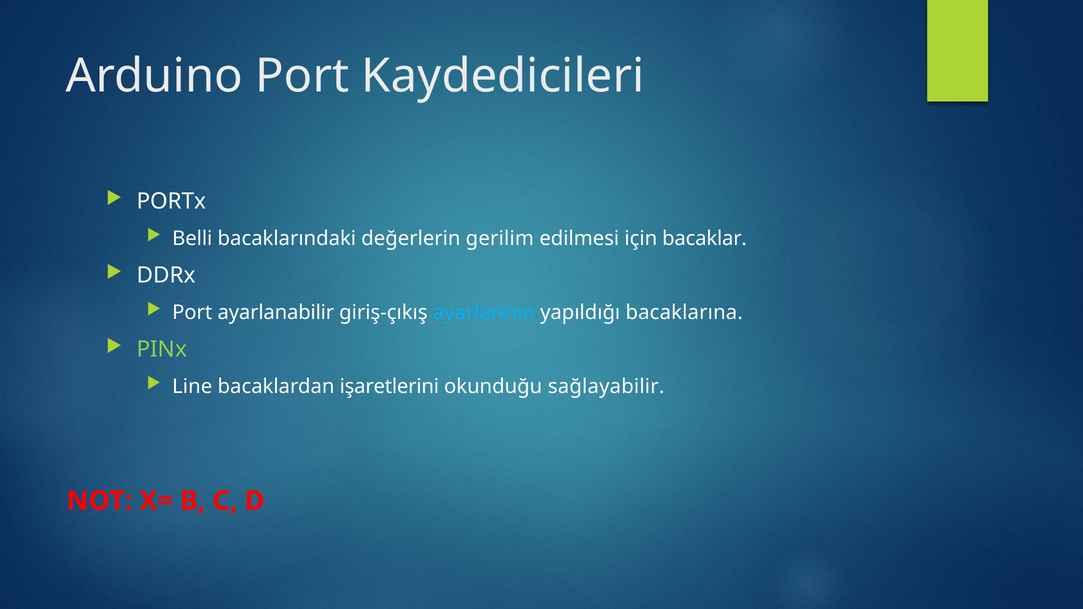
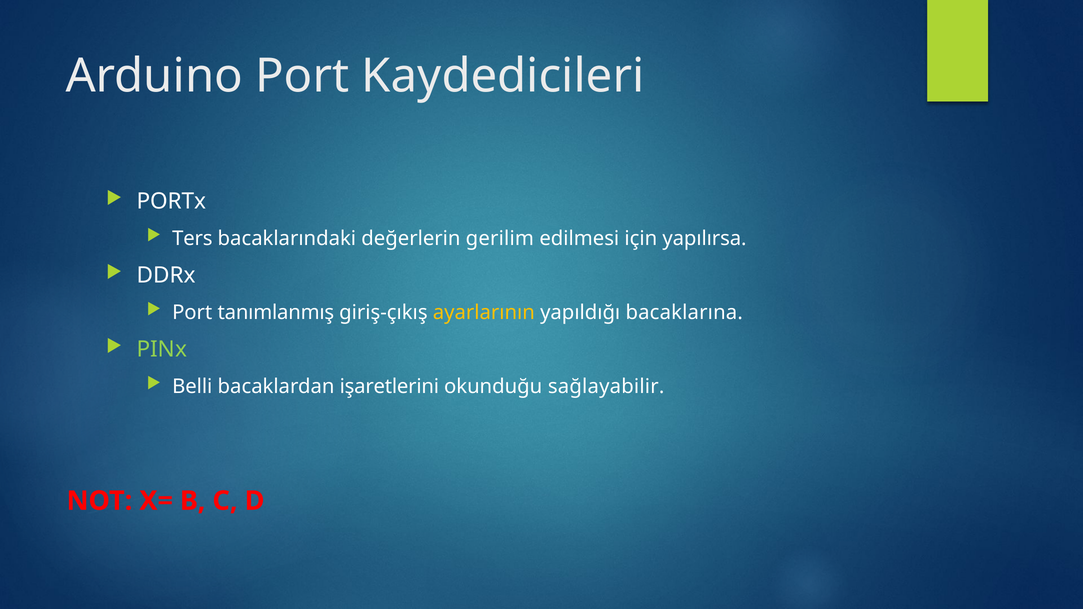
Belli: Belli -> Ters
bacaklar: bacaklar -> yapılırsa
ayarlanabilir: ayarlanabilir -> tanımlanmış
ayarlarının colour: light blue -> yellow
Line: Line -> Belli
